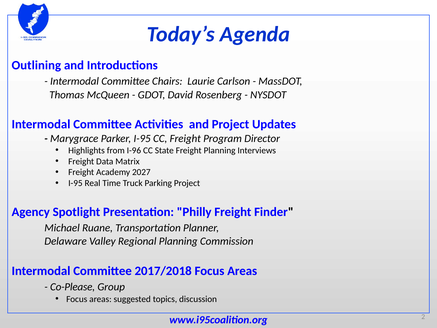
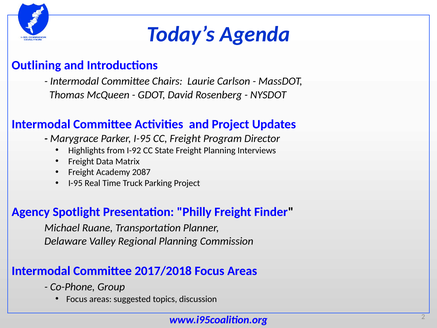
I-96: I-96 -> I-92
2027: 2027 -> 2087
Co-Please: Co-Please -> Co-Phone
